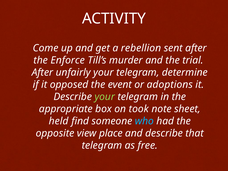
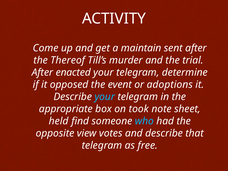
rebellion: rebellion -> maintain
Enforce: Enforce -> Thereof
unfairly: unfairly -> enacted
your at (105, 97) colour: light green -> light blue
place: place -> votes
